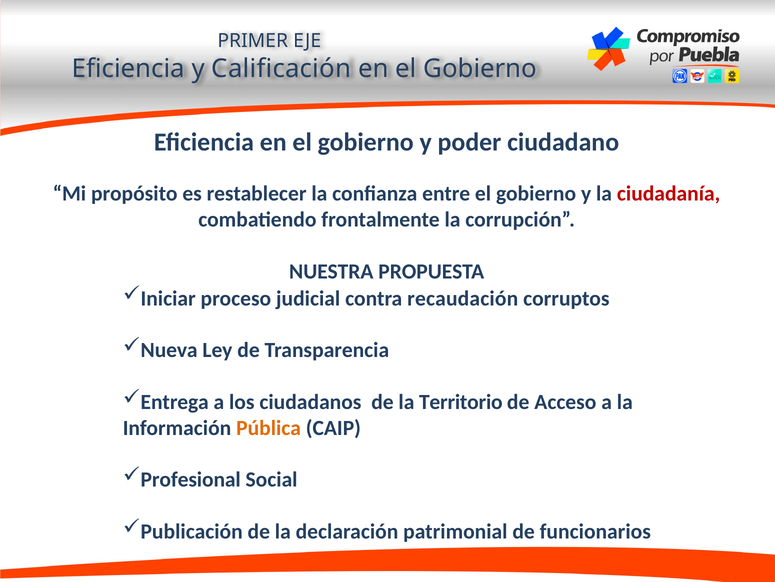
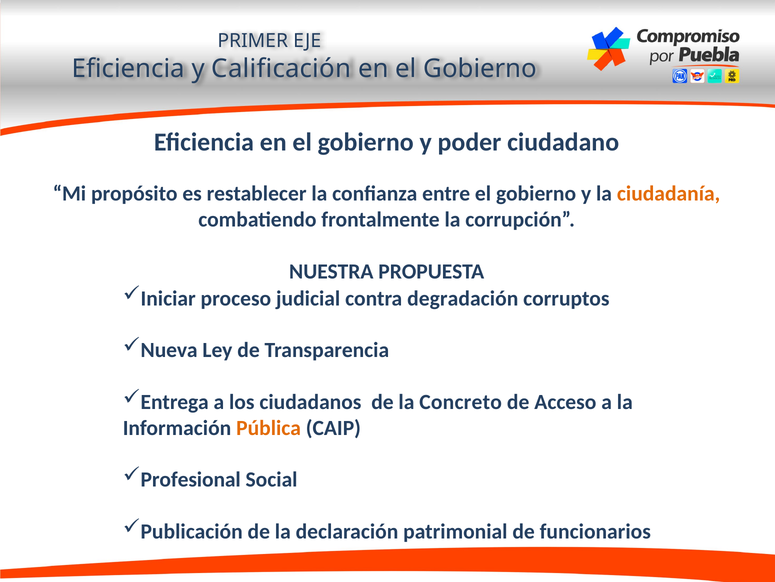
ciudadanía colour: red -> orange
recaudación: recaudación -> degradación
Territorio: Territorio -> Concreto
